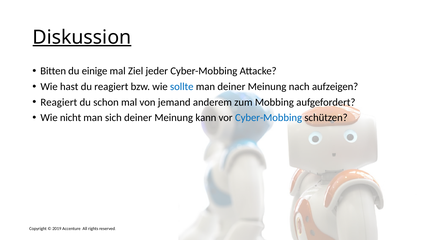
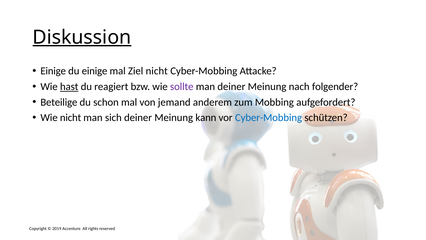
Bitten at (53, 71): Bitten -> Einige
Ziel jeder: jeder -> nicht
hast underline: none -> present
sollte colour: blue -> purple
aufzeigen: aufzeigen -> folgender
Reagiert at (59, 102): Reagiert -> Beteilige
